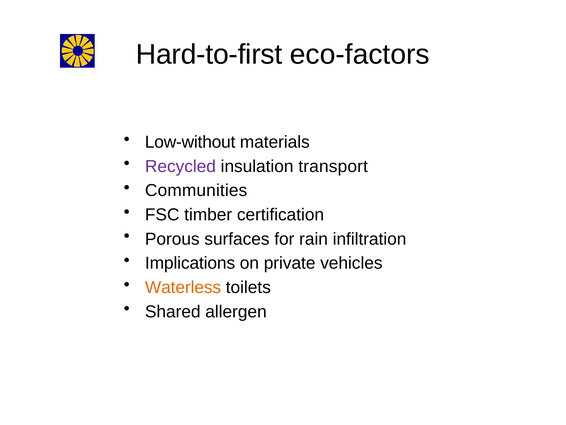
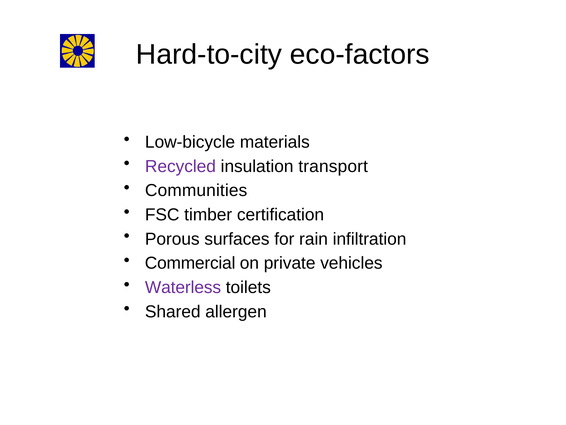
Hard-to-first: Hard-to-first -> Hard-to-city
Low-without: Low-without -> Low-bicycle
Implications: Implications -> Commercial
Waterless colour: orange -> purple
